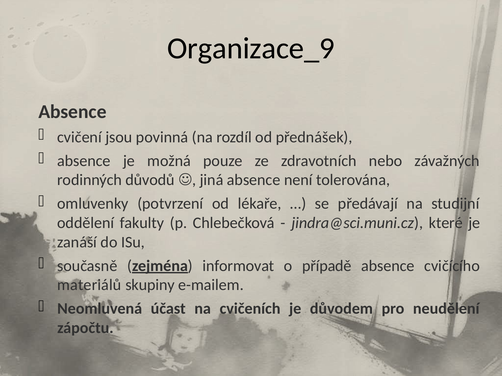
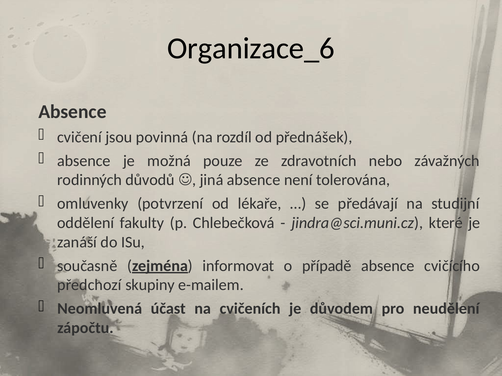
Organizace_9: Organizace_9 -> Organizace_6
materiálů: materiálů -> předchozí
